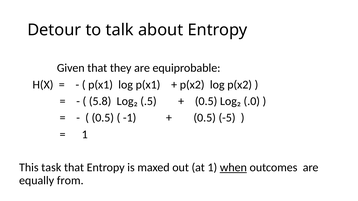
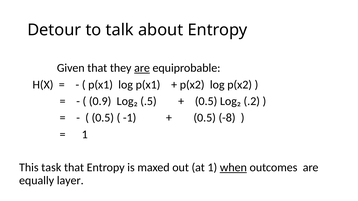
are at (142, 68) underline: none -> present
5.8: 5.8 -> 0.9
.0: .0 -> .2
-5: -5 -> -8
from: from -> layer
